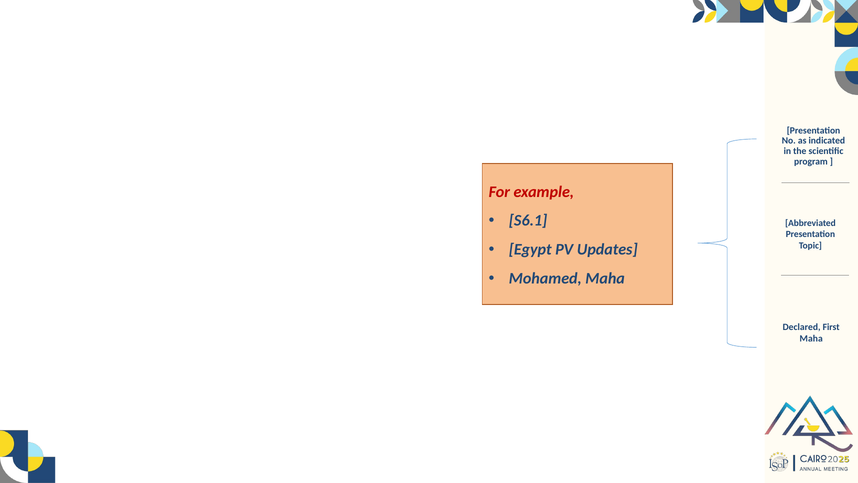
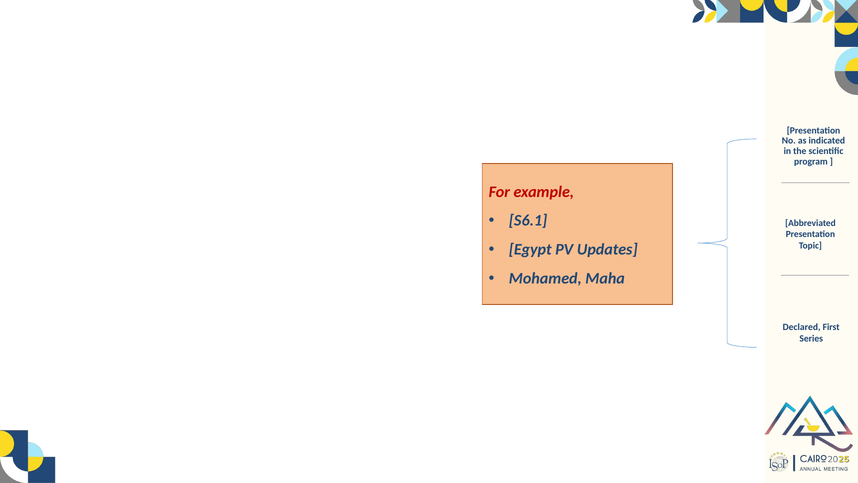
Maha at (811, 338): Maha -> Series
